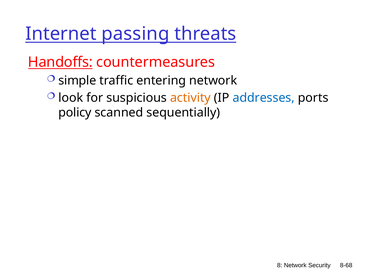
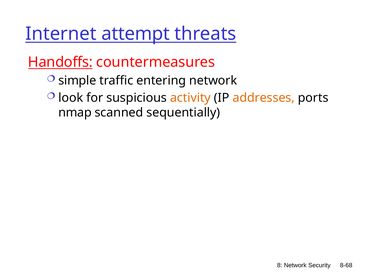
passing: passing -> attempt
addresses colour: blue -> orange
policy: policy -> nmap
